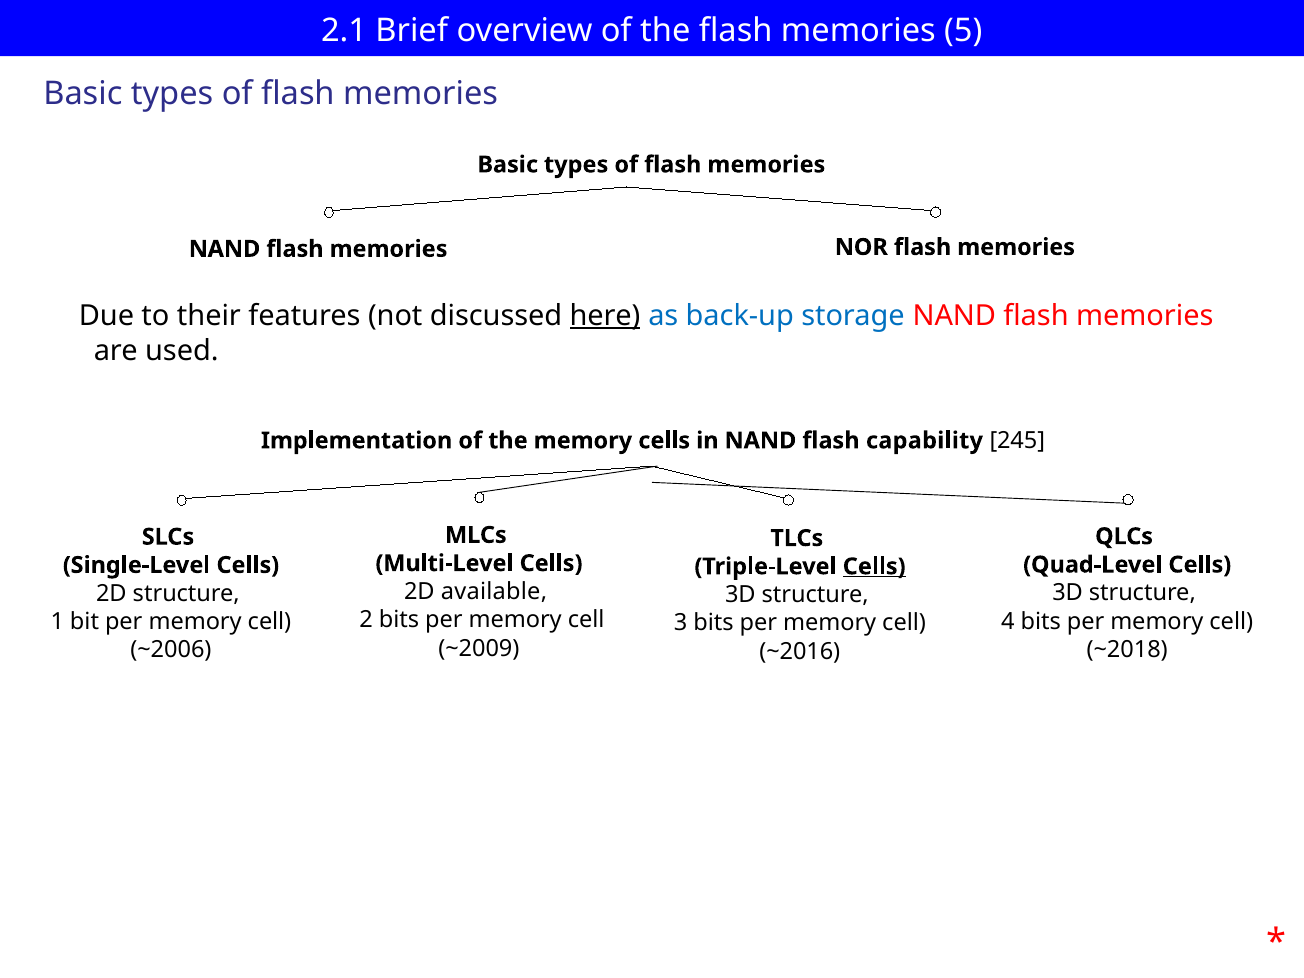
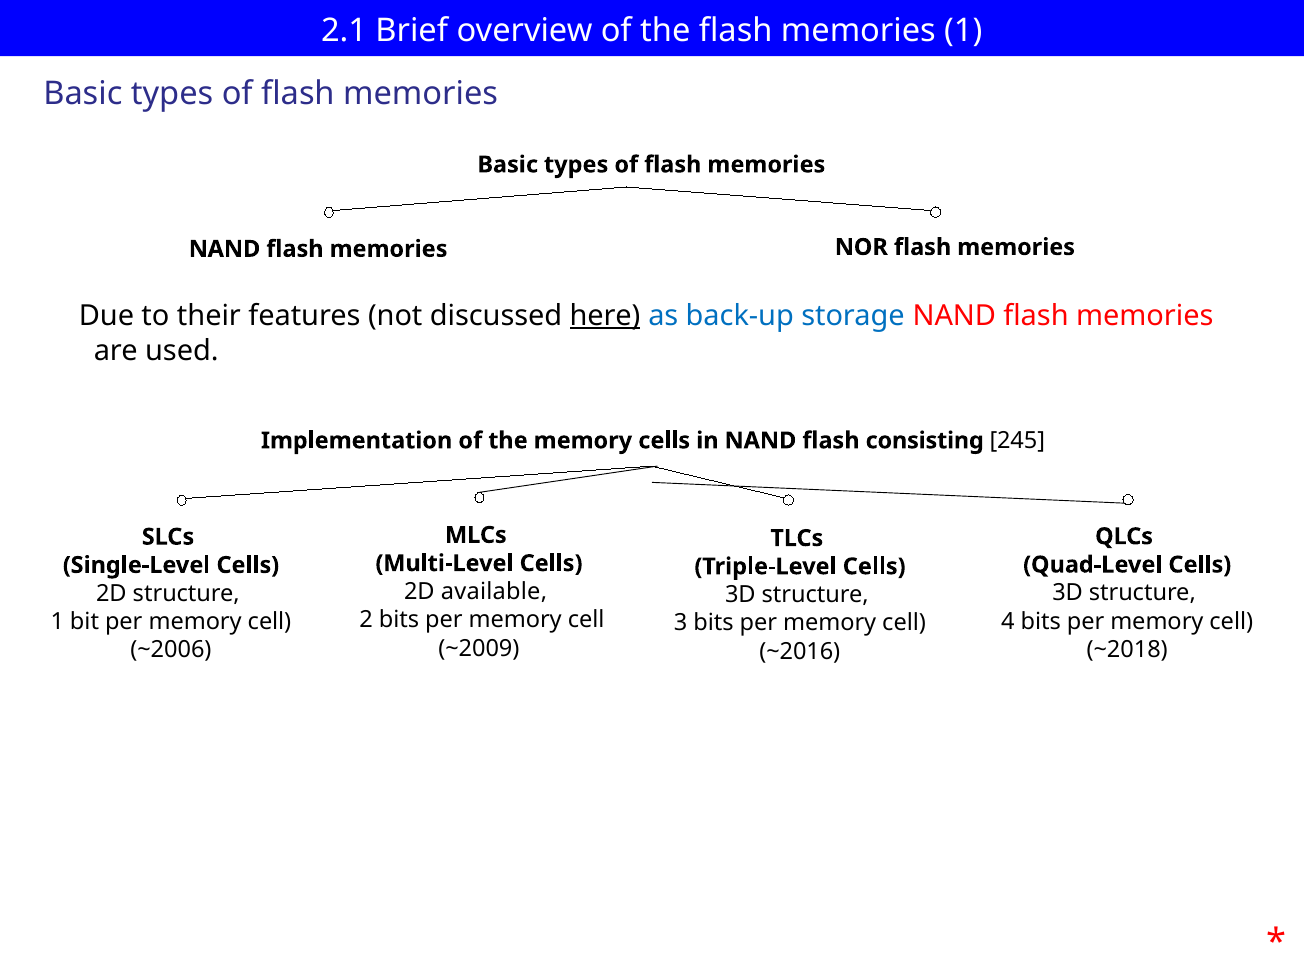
memories 5: 5 -> 1
capability: capability -> consisting
Cells at (874, 567) underline: present -> none
